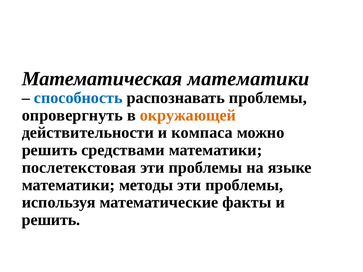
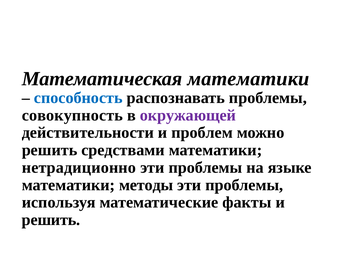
опровергнуть: опровергнуть -> совокупность
окружающей colour: orange -> purple
компаса: компаса -> проблем
послетекстовая: послетекстовая -> нетрадиционно
